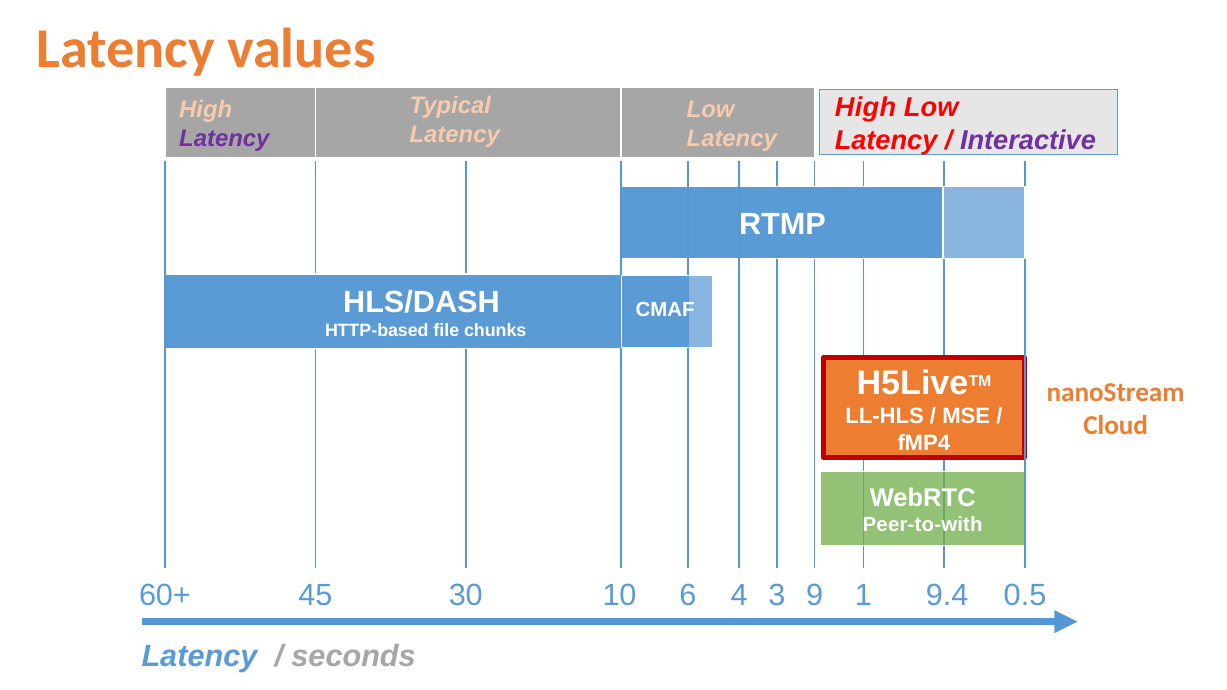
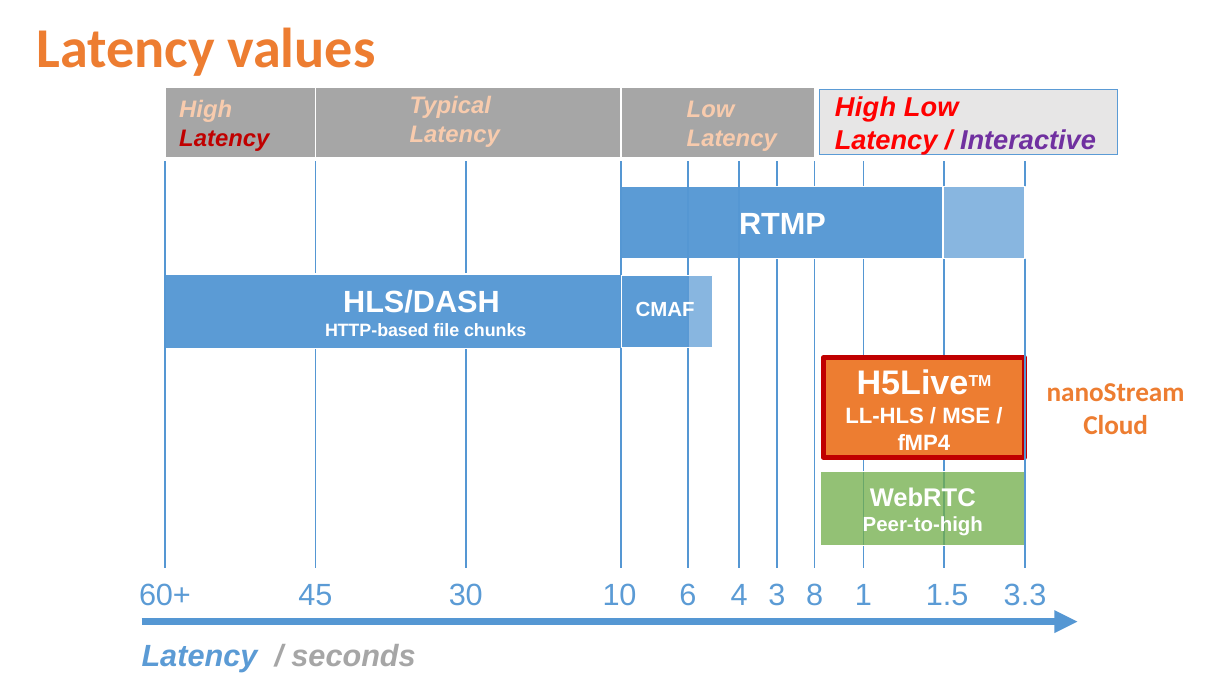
Latency at (224, 138) colour: purple -> red
Peer-to-with: Peer-to-with -> Peer-to-high
9: 9 -> 8
9.4: 9.4 -> 1.5
0.5: 0.5 -> 3.3
